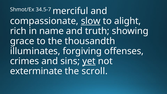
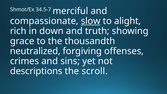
name: name -> down
illuminates: illuminates -> neutralized
yet underline: present -> none
exterminate: exterminate -> descriptions
